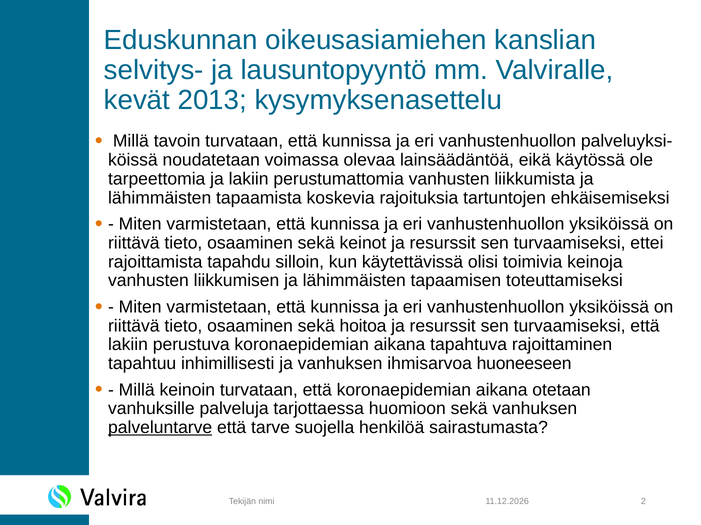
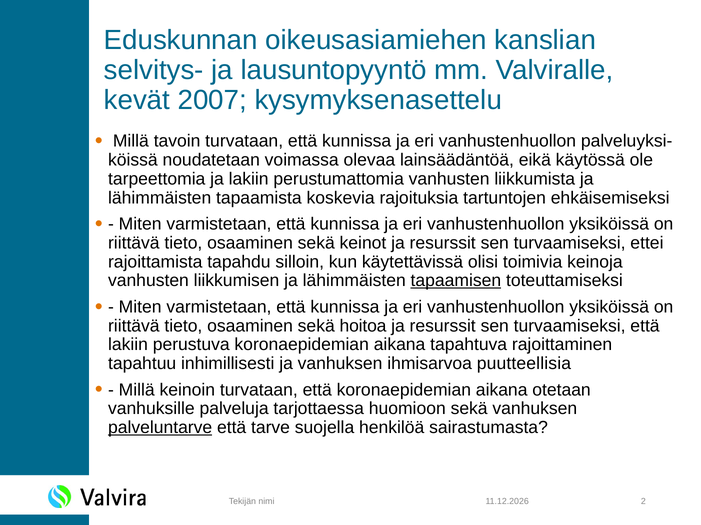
2013: 2013 -> 2007
tapaamisen underline: none -> present
huoneeseen: huoneeseen -> puutteellisia
